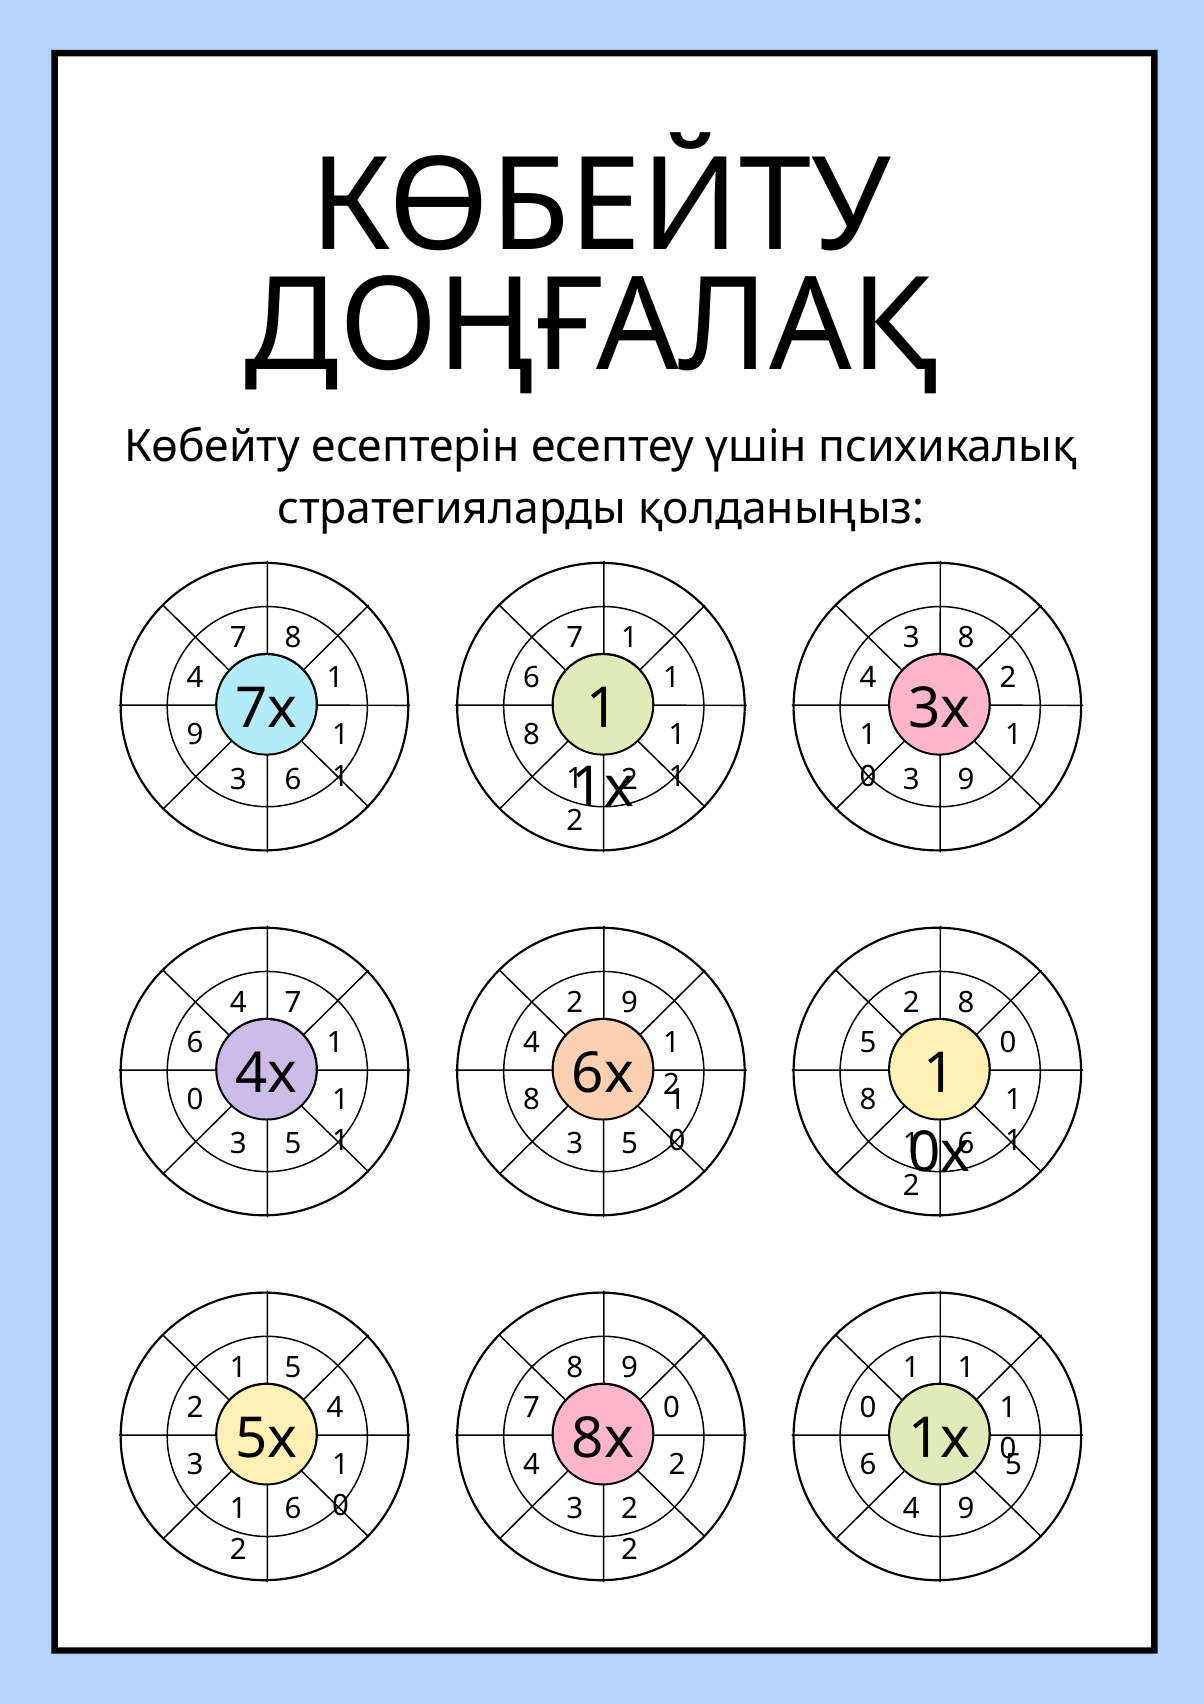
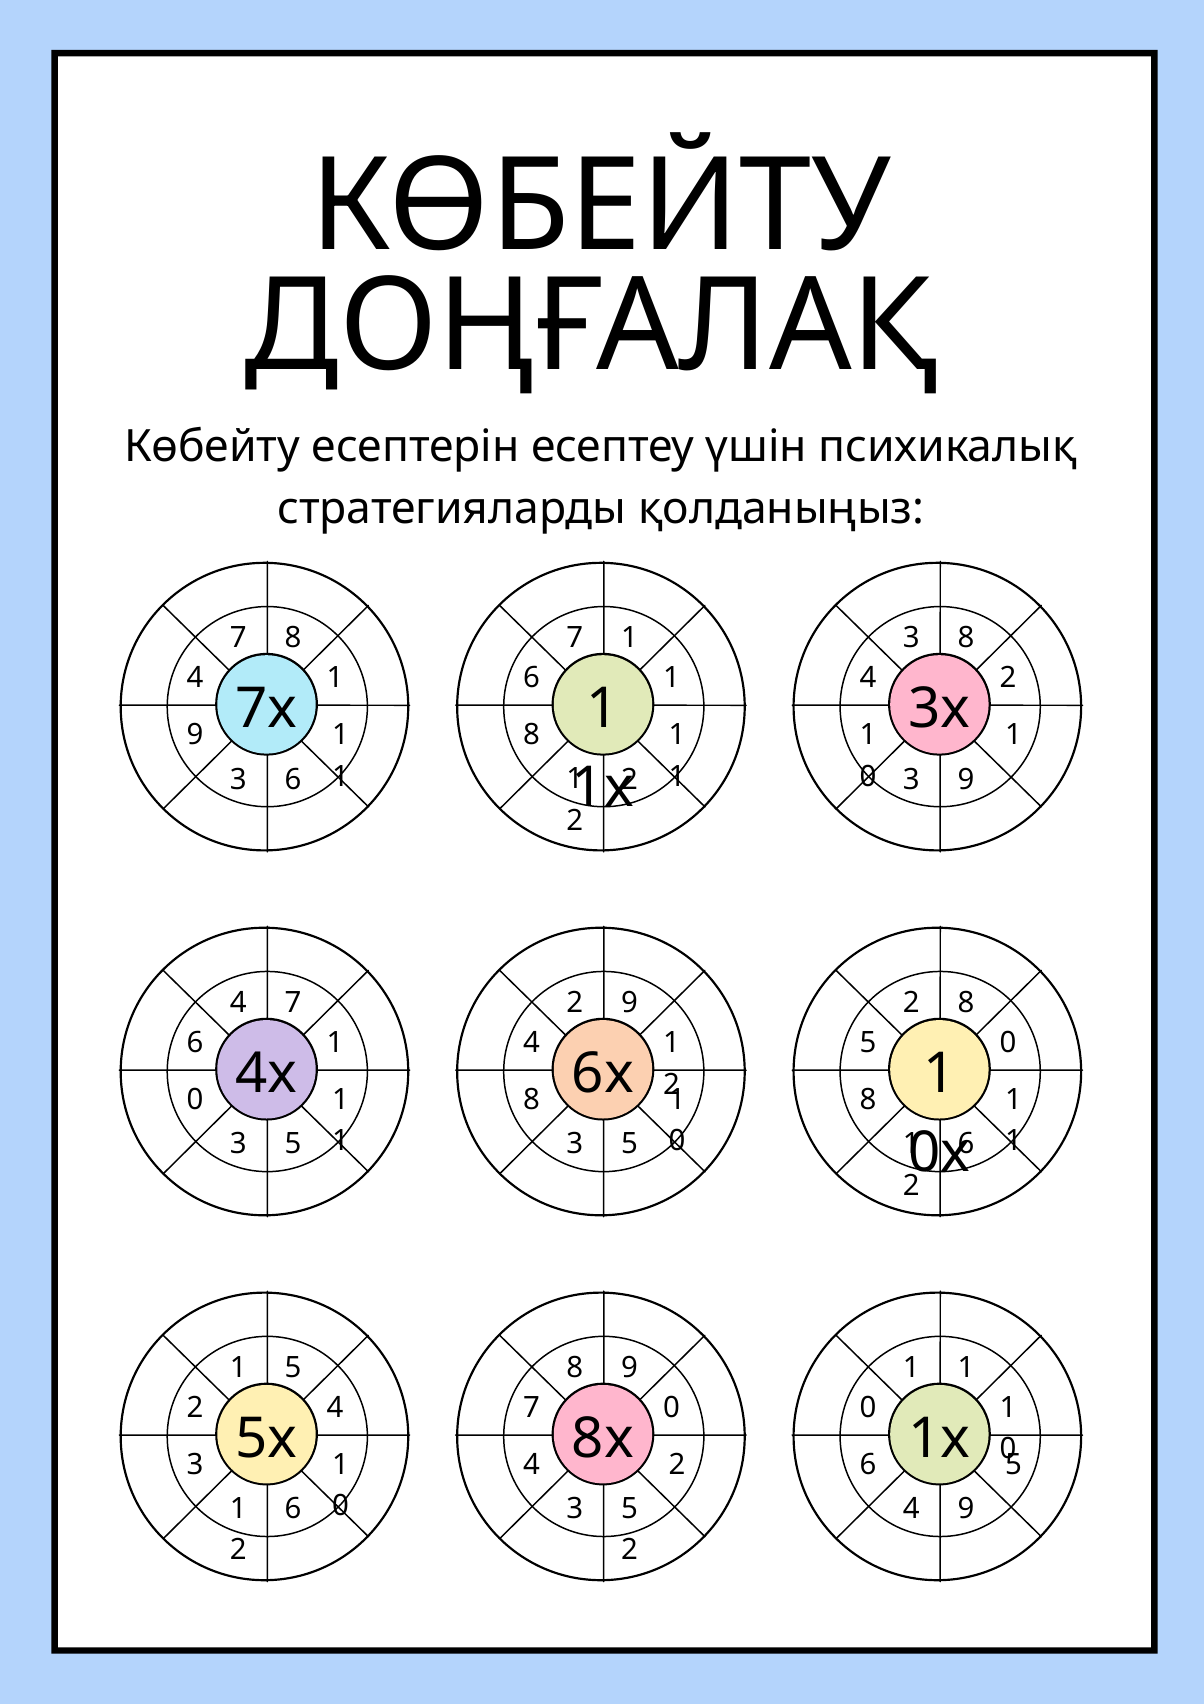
2 at (630, 1509): 2 -> 5
